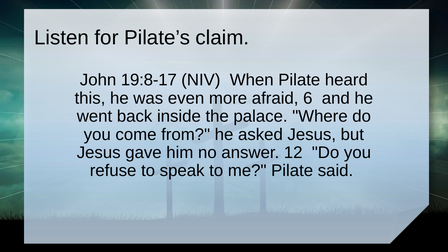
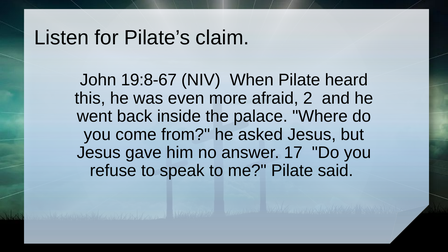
19:8-17: 19:8-17 -> 19:8-67
6: 6 -> 2
12: 12 -> 17
